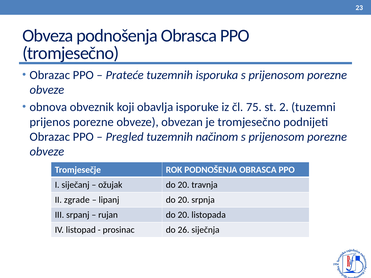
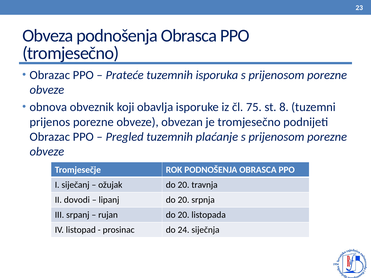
2: 2 -> 8
načinom: načinom -> plaćanje
zgrade: zgrade -> dovodi
26: 26 -> 24
